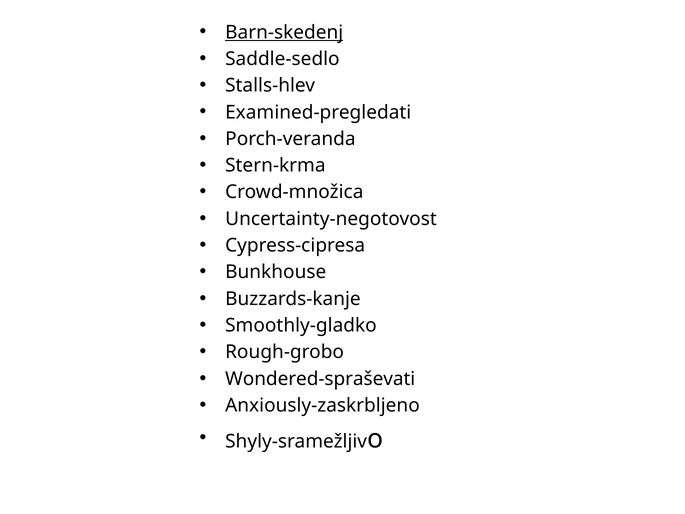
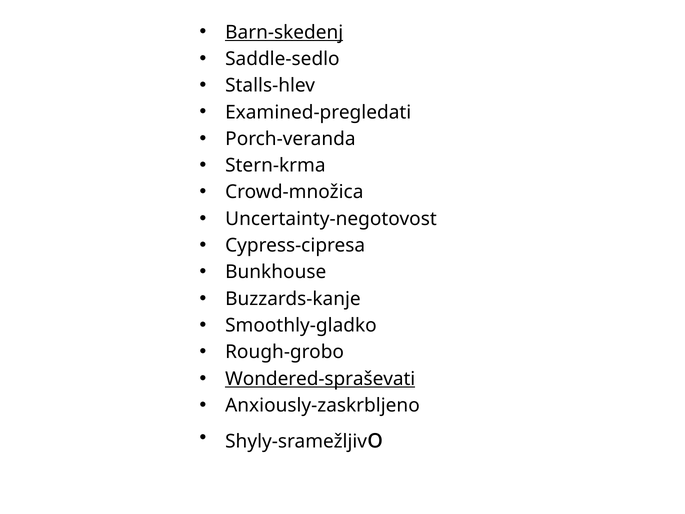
Wondered-spraševati underline: none -> present
